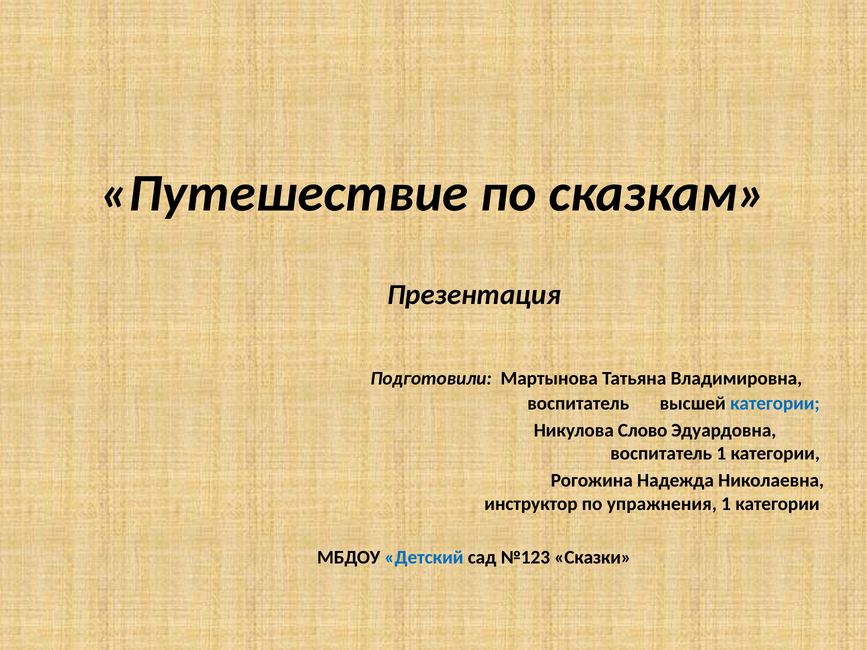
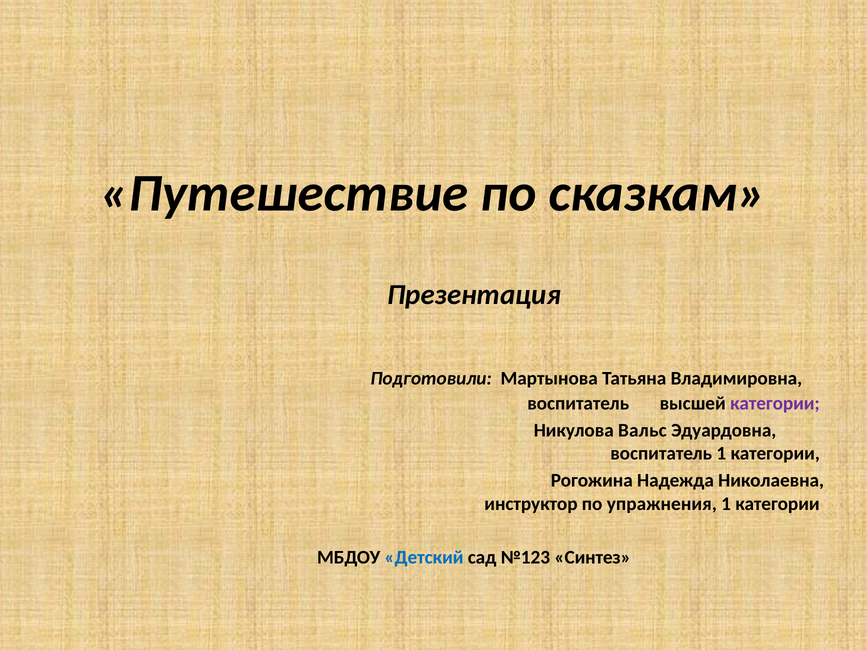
категории at (775, 404) colour: blue -> purple
Слово: Слово -> Вальс
Сказки: Сказки -> Синтез
